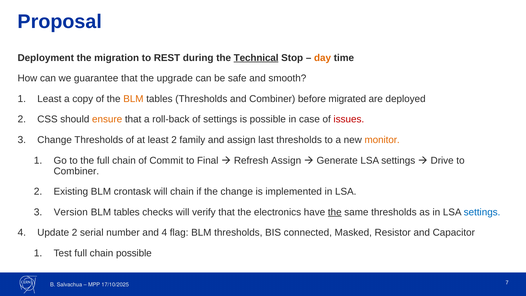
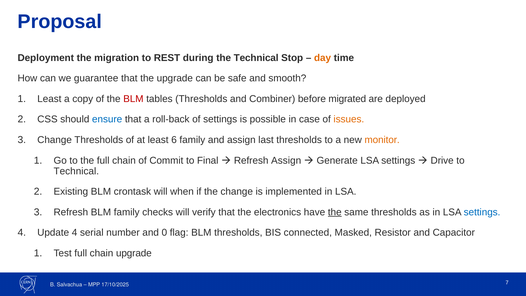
Technical at (256, 58) underline: present -> none
BLM at (133, 99) colour: orange -> red
ensure colour: orange -> blue
issues colour: red -> orange
least 2: 2 -> 6
Combiner at (76, 171): Combiner -> Technical
will chain: chain -> when
Version at (71, 212): Version -> Refresh
tables at (127, 212): tables -> family
Update 2: 2 -> 4
and 4: 4 -> 0
chain possible: possible -> upgrade
